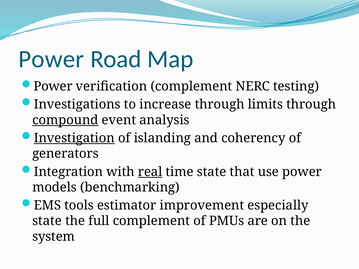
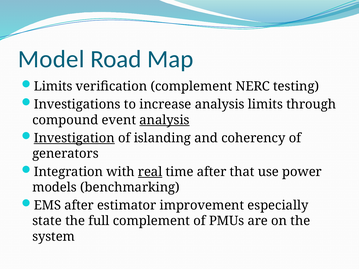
Power at (51, 59): Power -> Model
Power at (53, 86): Power -> Limits
increase through: through -> analysis
compound underline: present -> none
analysis at (165, 120) underline: none -> present
time state: state -> after
EMS tools: tools -> after
